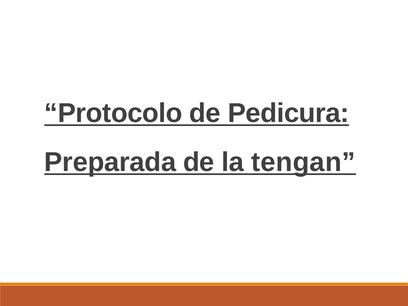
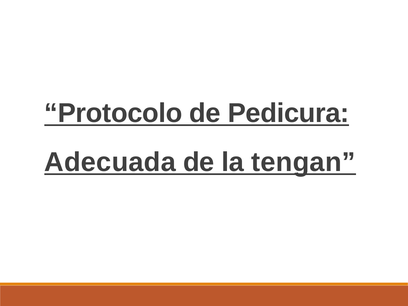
Preparada: Preparada -> Adecuada
